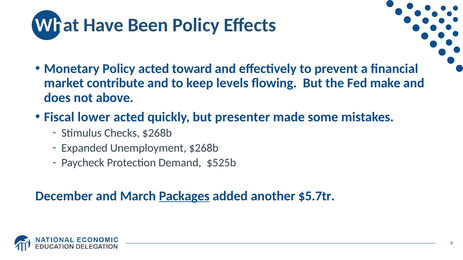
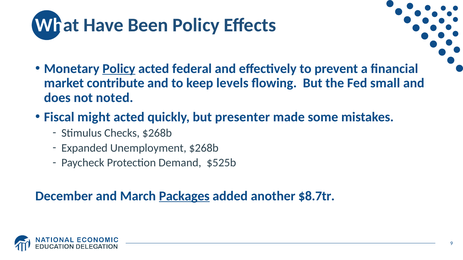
Policy at (119, 69) underline: none -> present
toward: toward -> federal
make: make -> small
above: above -> noted
lower: lower -> might
$5.7tr: $5.7tr -> $8.7tr
